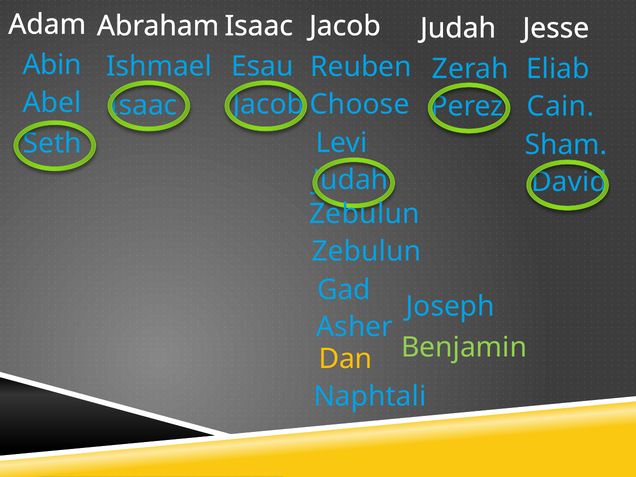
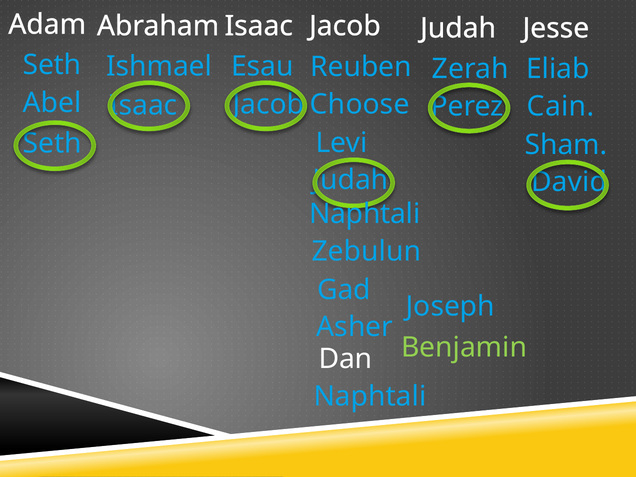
Abin at (52, 65): Abin -> Seth
Zebulun at (364, 214): Zebulun -> Naphtali
Dan colour: yellow -> white
